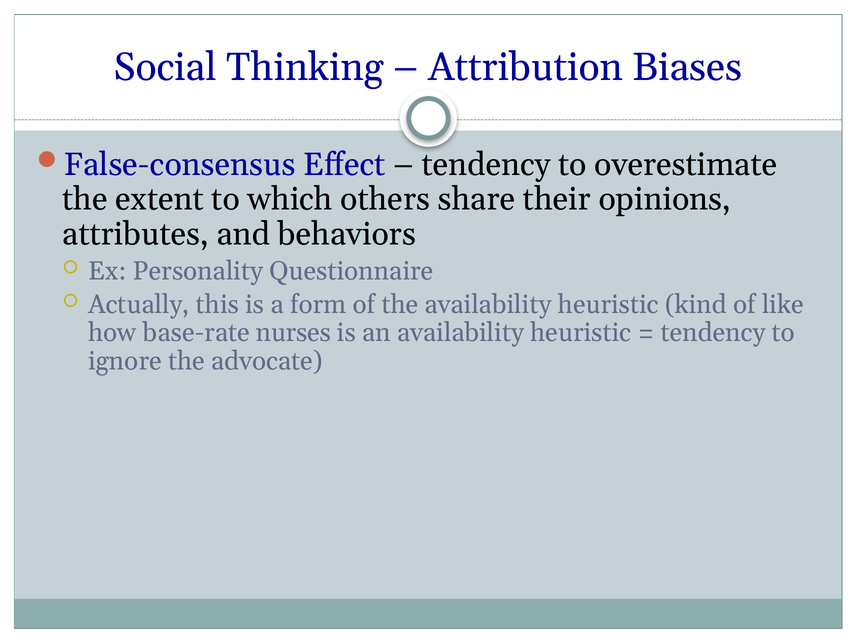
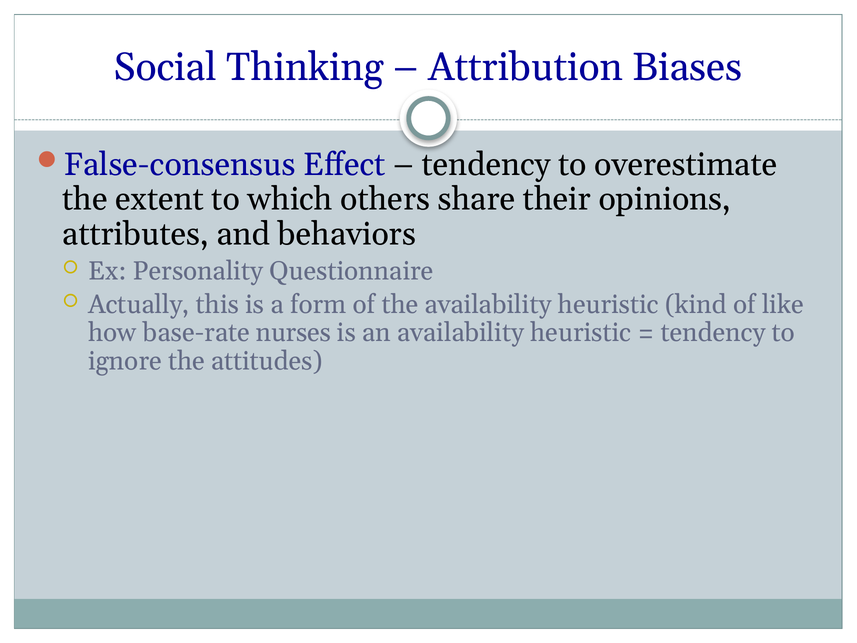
advocate: advocate -> attitudes
